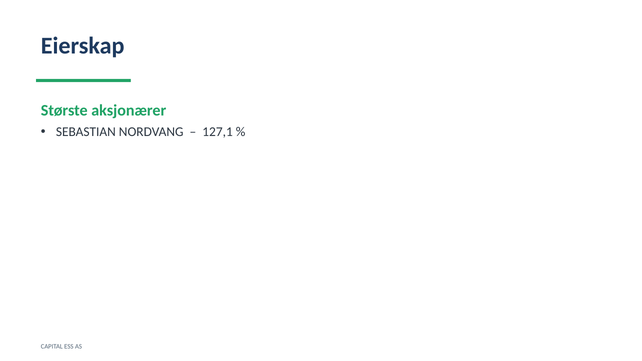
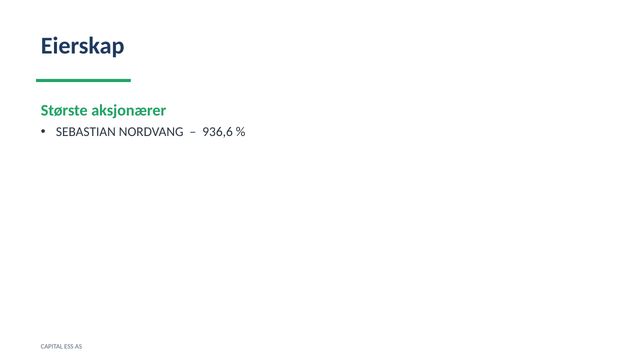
127,1: 127,1 -> 936,6
